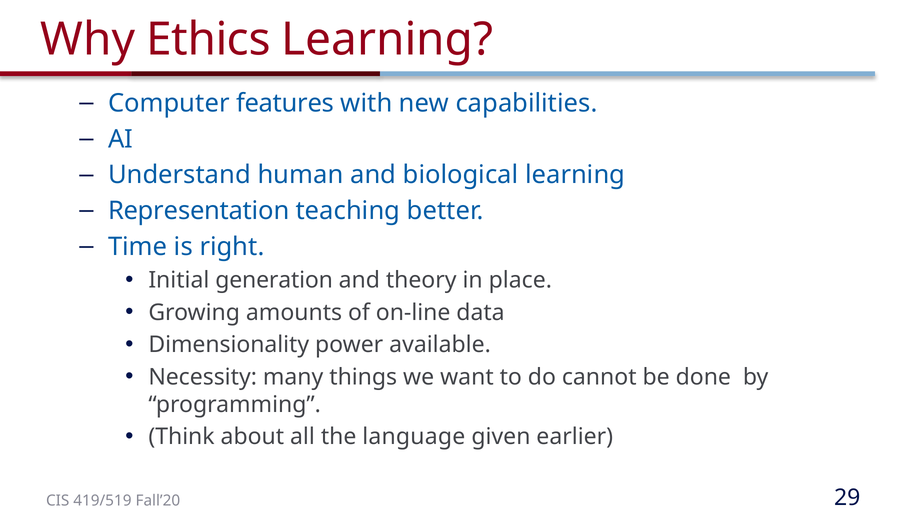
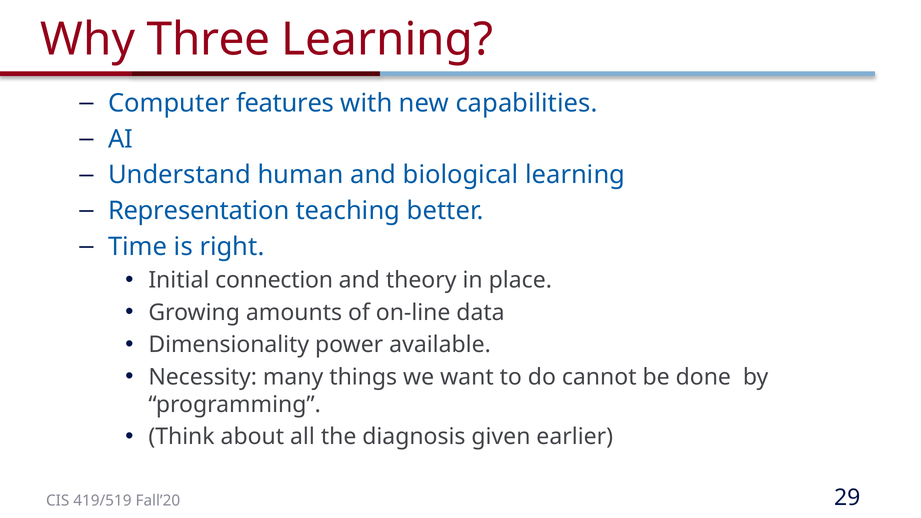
Ethics: Ethics -> Three
generation: generation -> connection
language: language -> diagnosis
